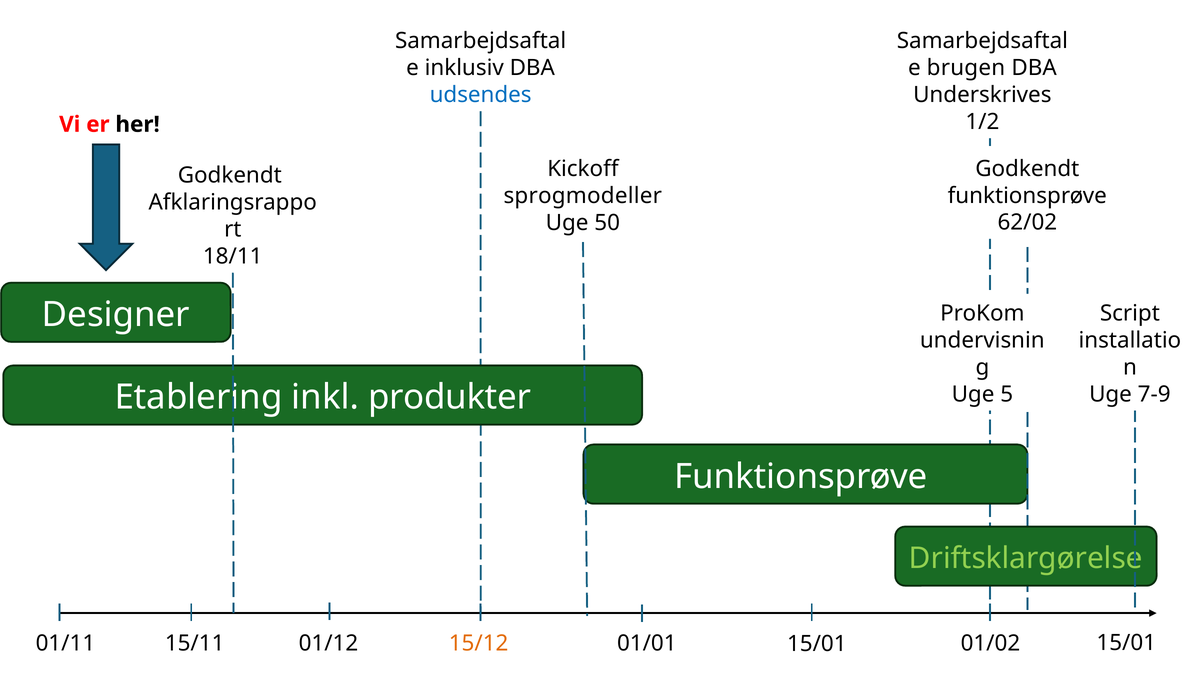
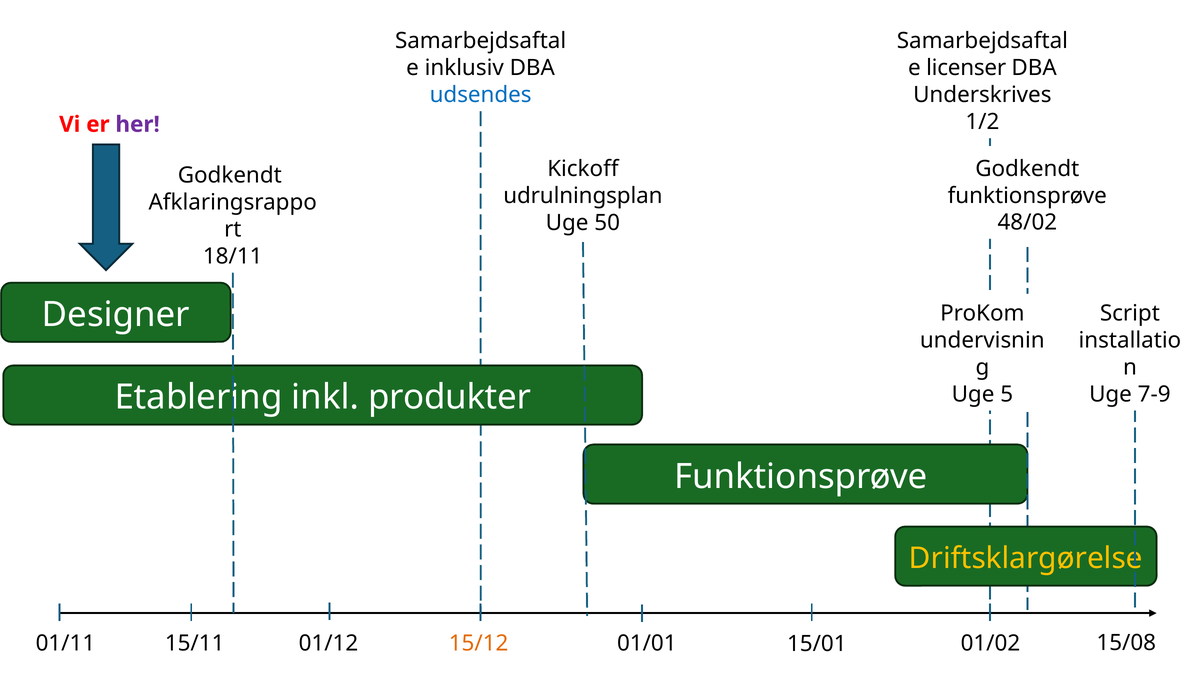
brugen: brugen -> licenser
her colour: black -> purple
sprogmodeller: sprogmodeller -> udrulningsplan
62/02: 62/02 -> 48/02
Driftsklargørelse colour: light green -> yellow
01/02 15/01: 15/01 -> 15/08
